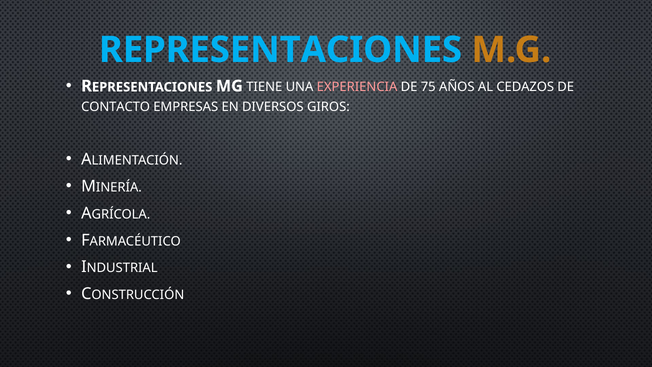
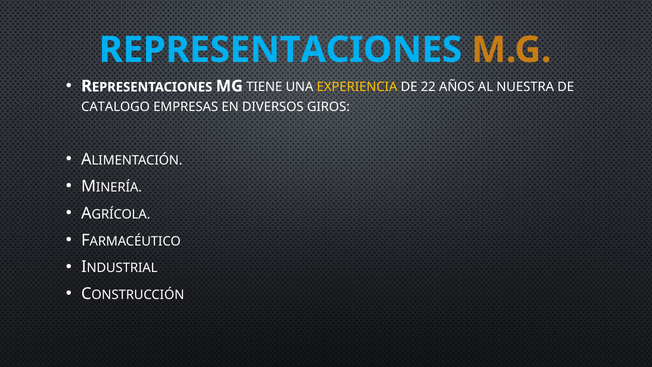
EXPERIENCIA colour: pink -> yellow
75: 75 -> 22
CEDAZOS: CEDAZOS -> NUESTRA
CONTACTO: CONTACTO -> CATALOGO
